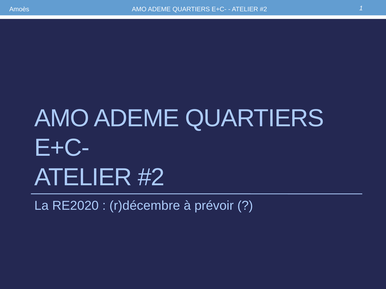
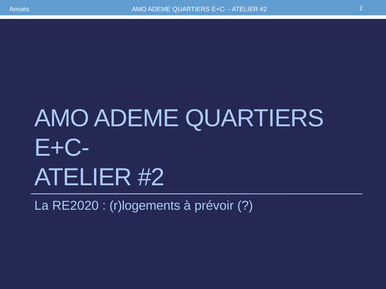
r)décembre: r)décembre -> r)logements
